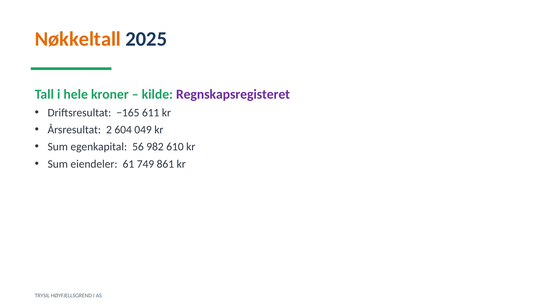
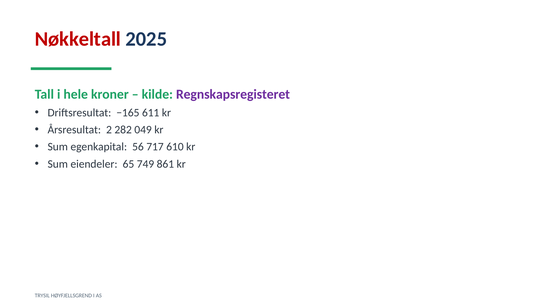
Nøkkeltall colour: orange -> red
604: 604 -> 282
982: 982 -> 717
61: 61 -> 65
